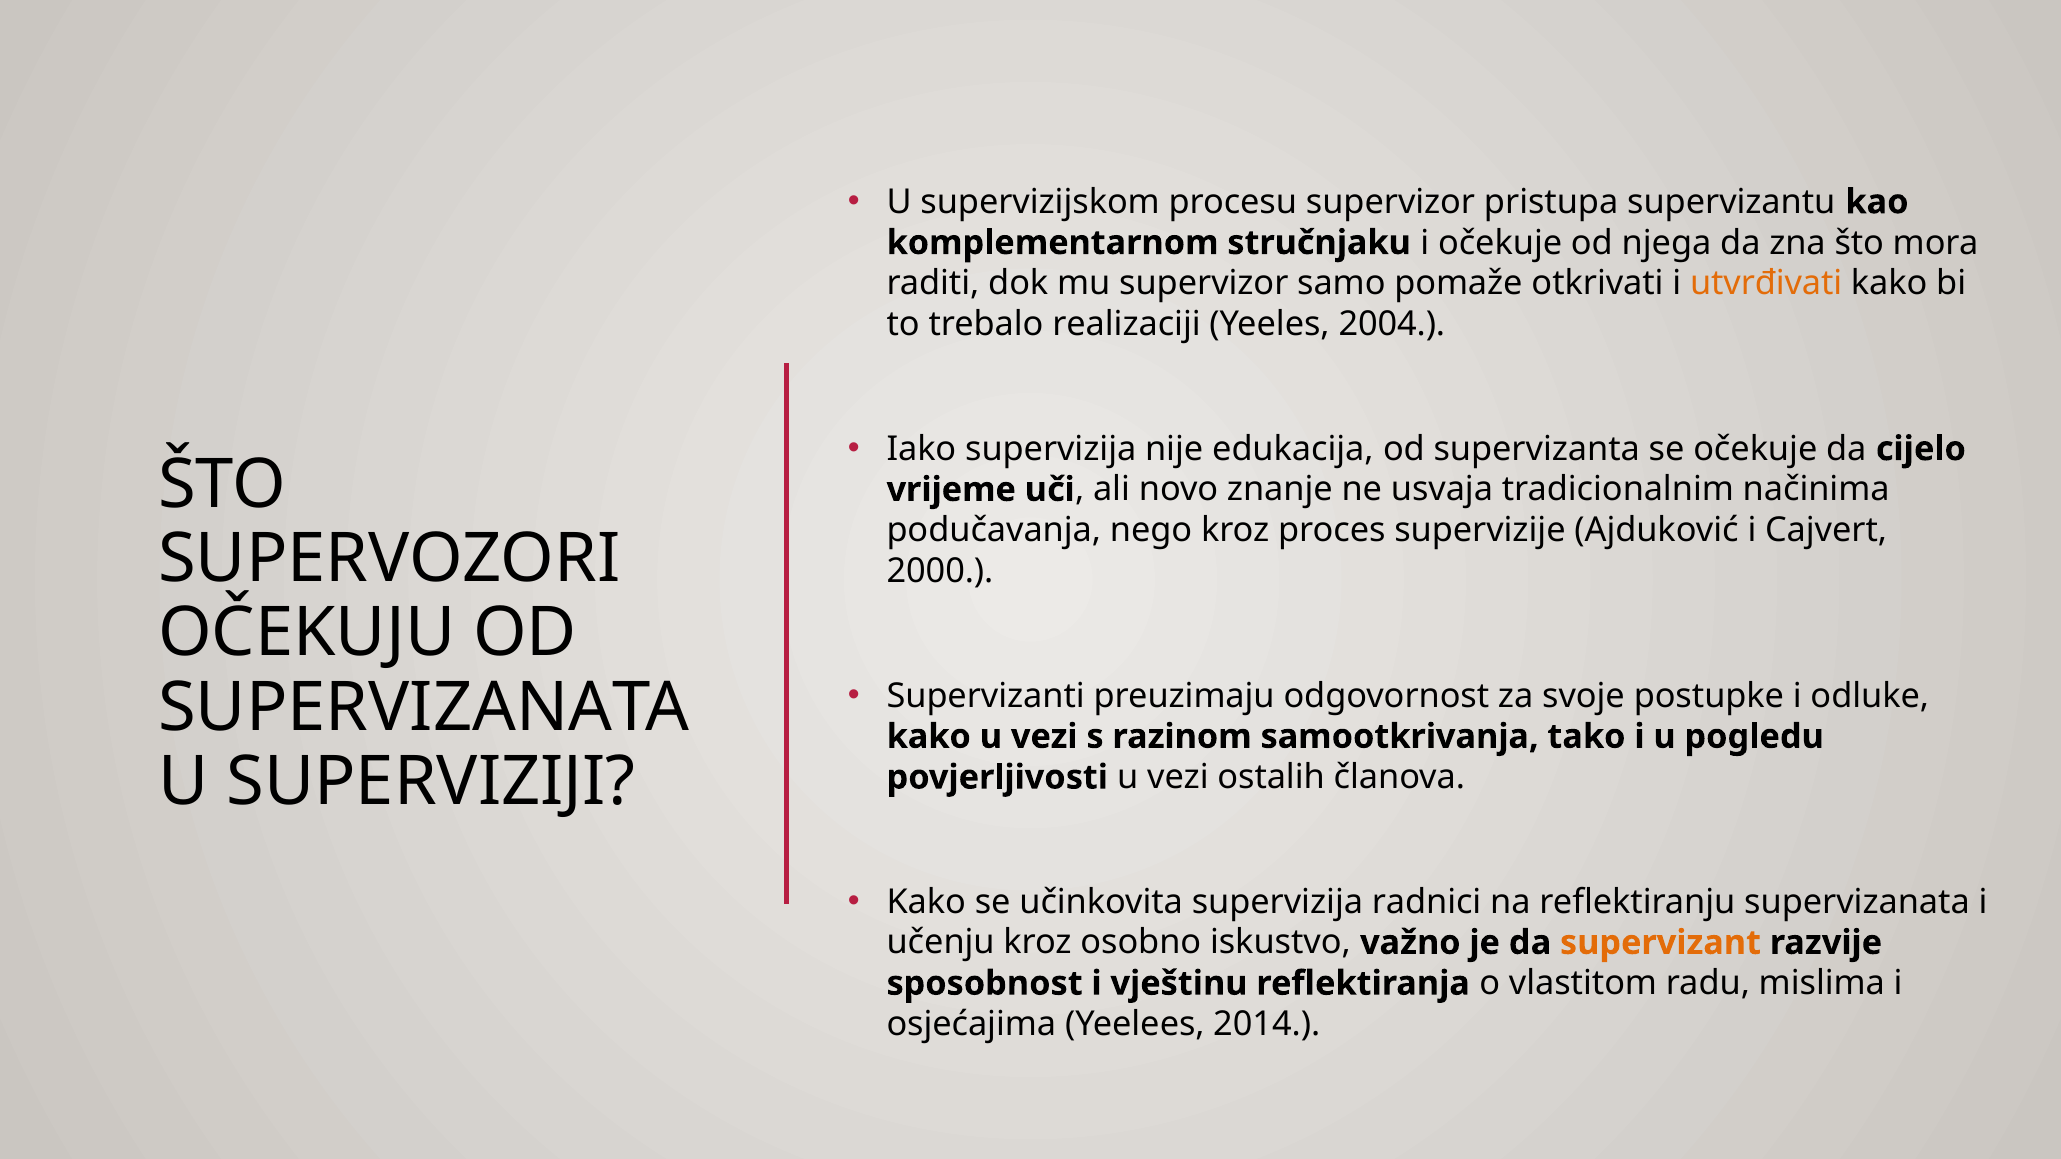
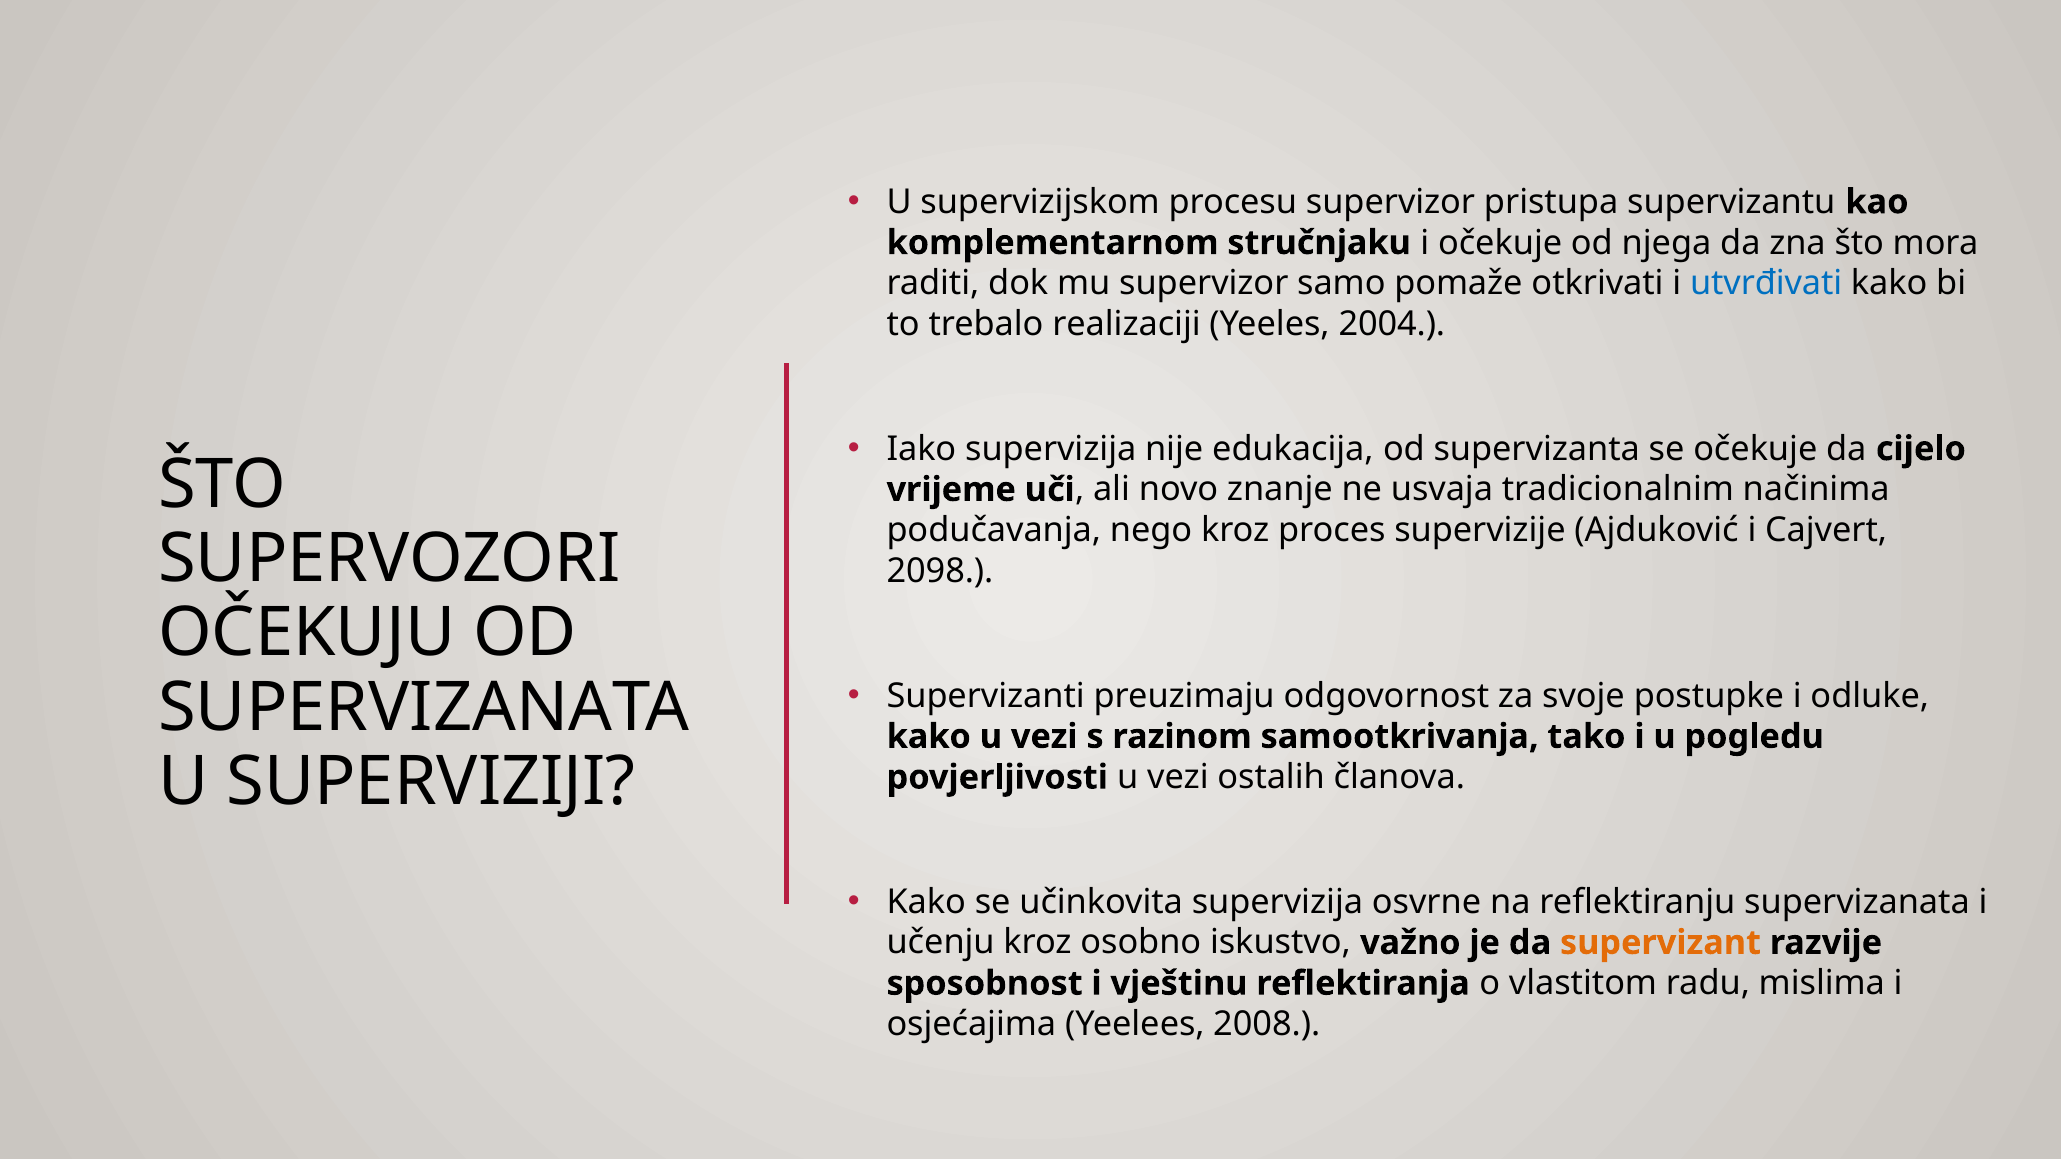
utvrđivati colour: orange -> blue
2000: 2000 -> 2098
radnici: radnici -> osvrne
2014: 2014 -> 2008
